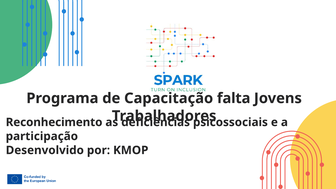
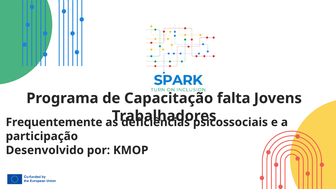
Reconhecimento: Reconhecimento -> Frequentemente
